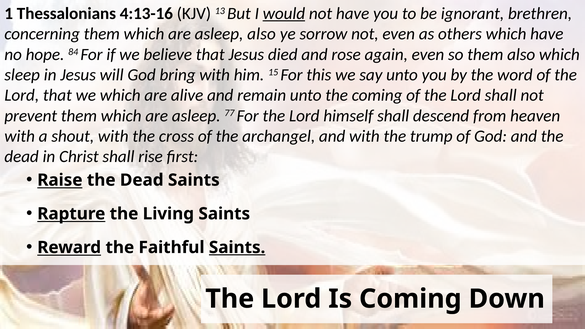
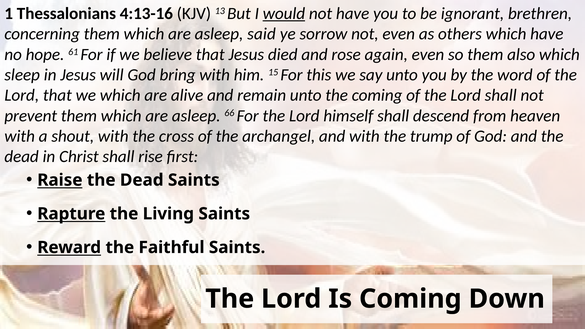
asleep also: also -> said
84: 84 -> 61
77: 77 -> 66
Saints at (237, 247) underline: present -> none
